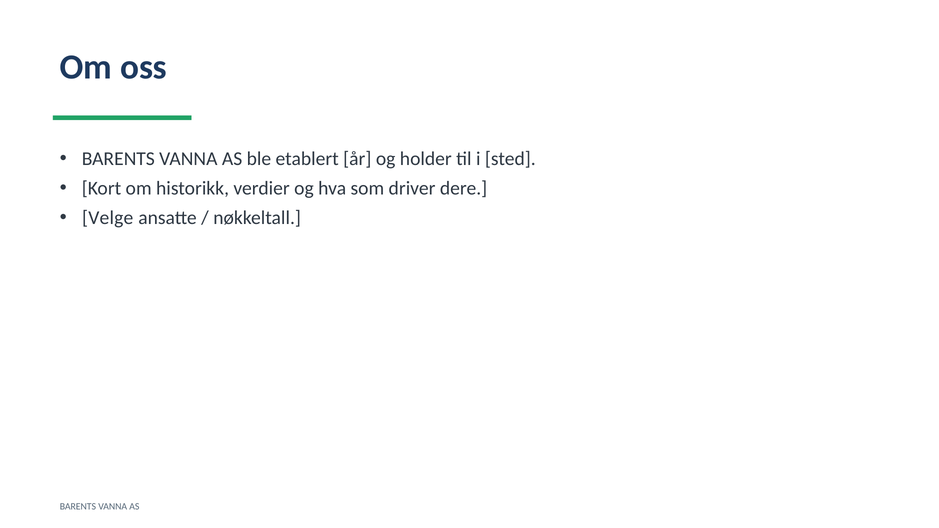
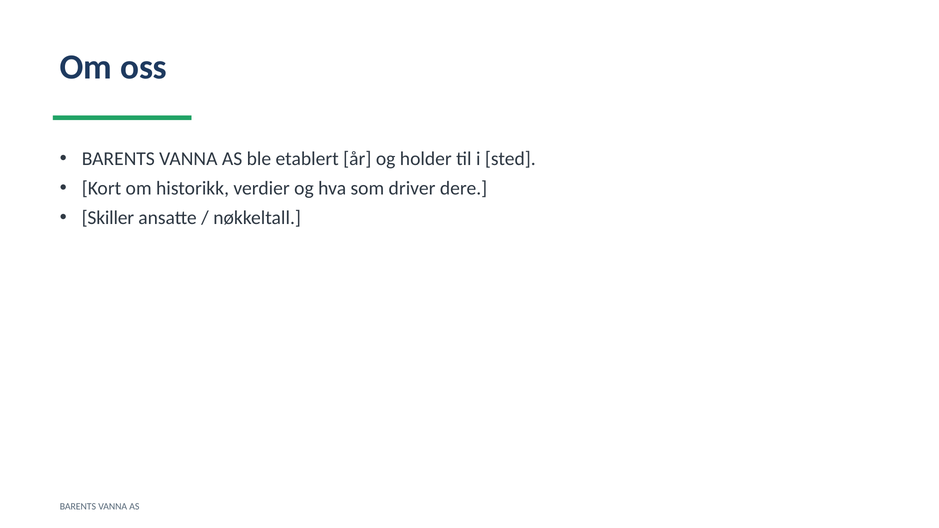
Velge: Velge -> Skiller
